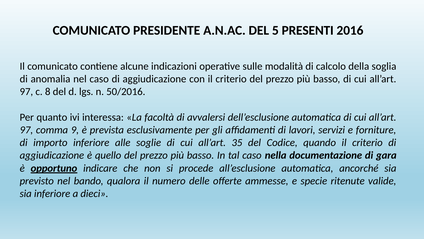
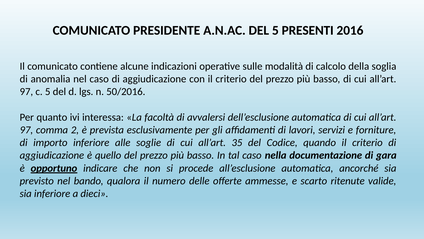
c 8: 8 -> 5
9: 9 -> 2
specie: specie -> scarto
